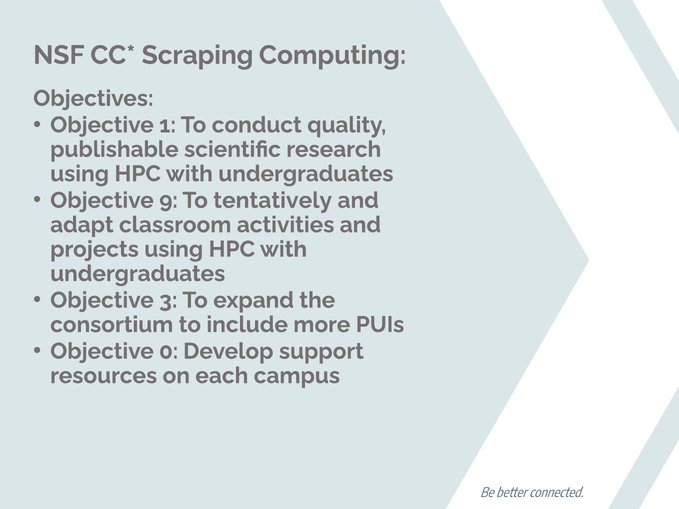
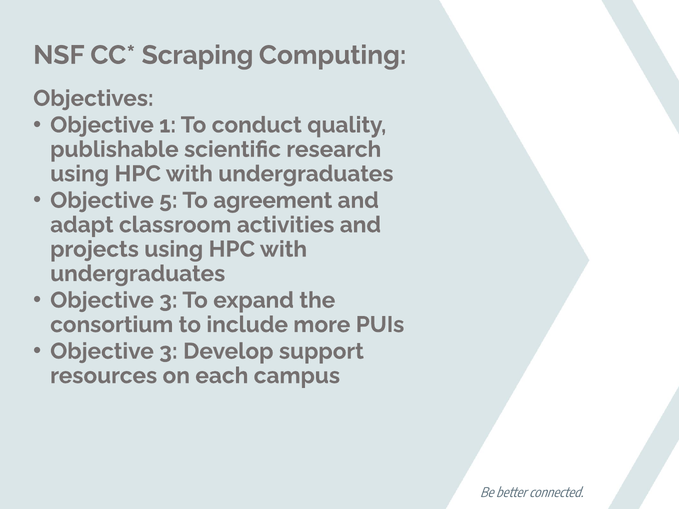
9: 9 -> 5
tentatively: tentatively -> agreement
0 at (169, 351): 0 -> 3
